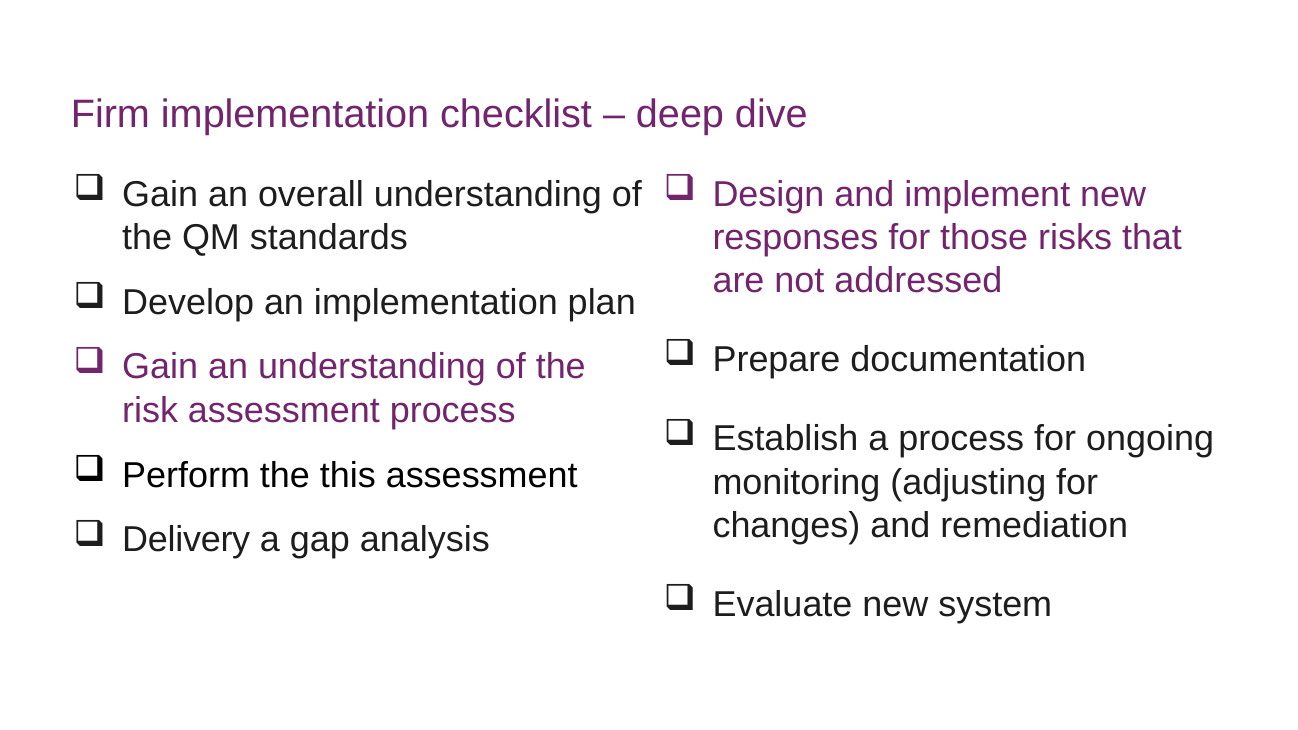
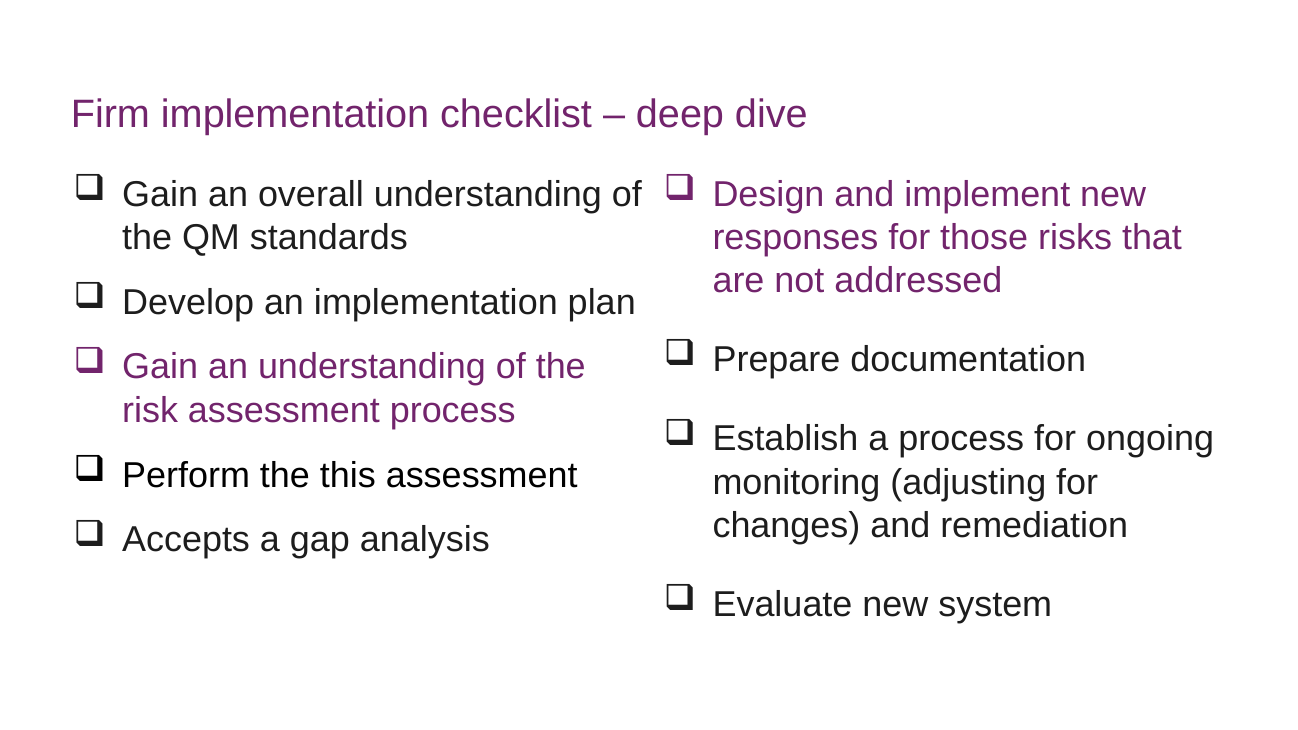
Delivery: Delivery -> Accepts
